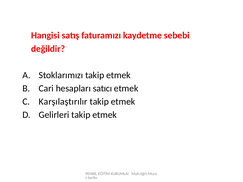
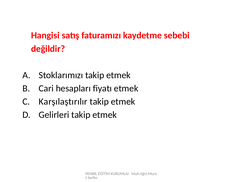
satıcı: satıcı -> fiyatı
